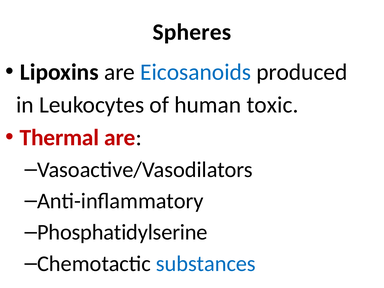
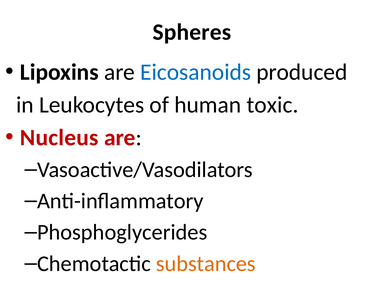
Thermal: Thermal -> Nucleus
Phosphatidylserine: Phosphatidylserine -> Phosphoglycerides
substances colour: blue -> orange
